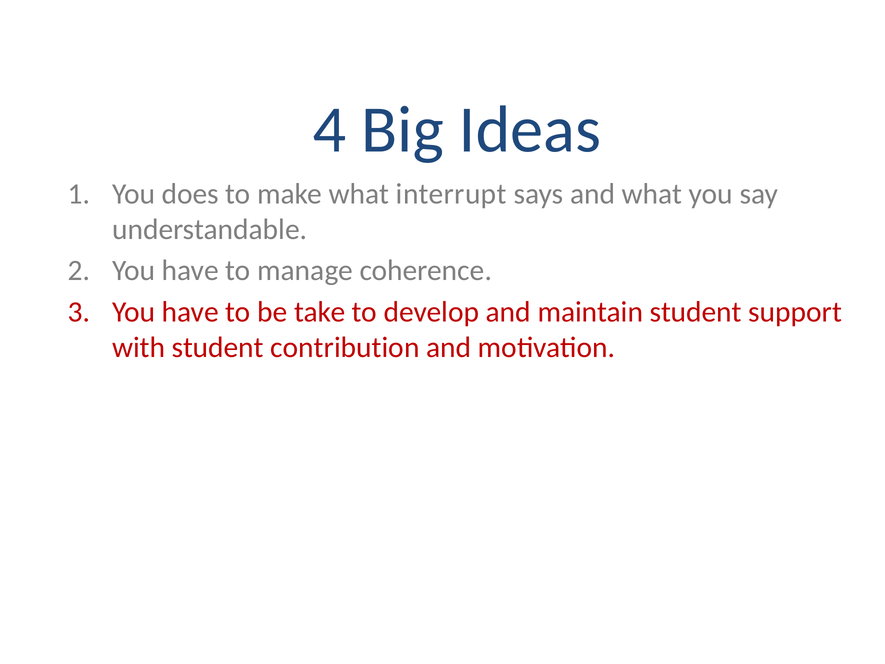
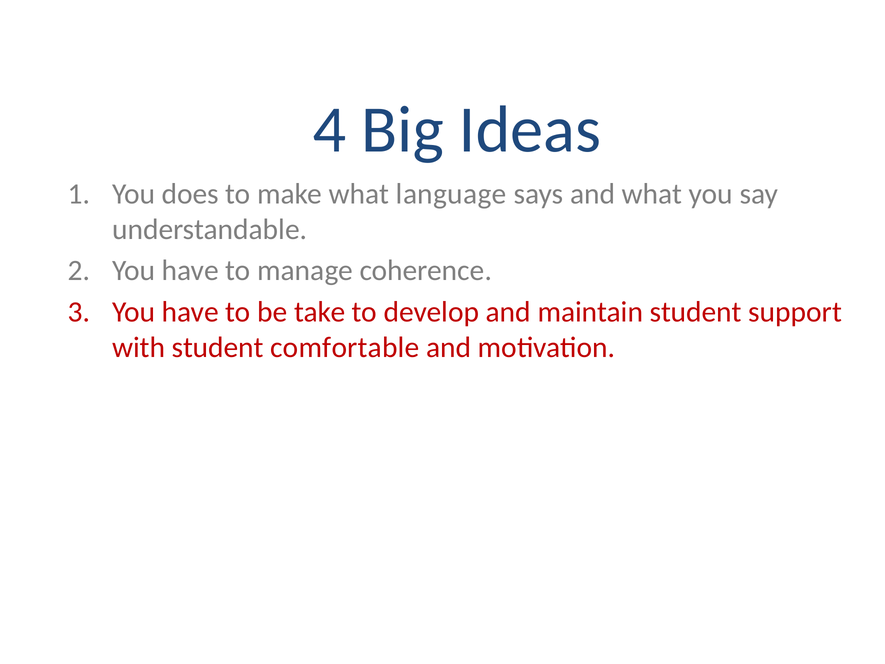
interrupt: interrupt -> language
contribution: contribution -> comfortable
